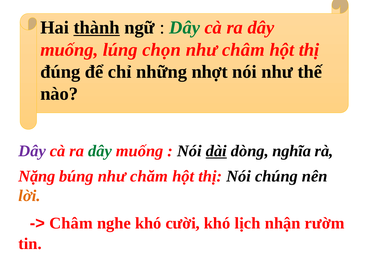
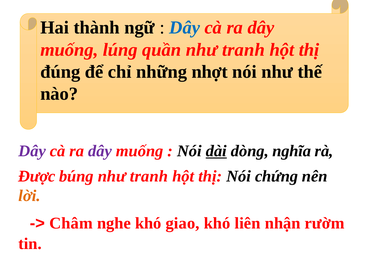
thành underline: present -> none
Dây at (185, 28) colour: green -> blue
chọn: chọn -> quần
châm at (243, 50): châm -> tranh
dây at (100, 151) colour: green -> purple
Nặng: Nặng -> Được
búng như chăm: chăm -> tranh
chúng: chúng -> chứng
cười: cười -> giao
lịch: lịch -> liên
